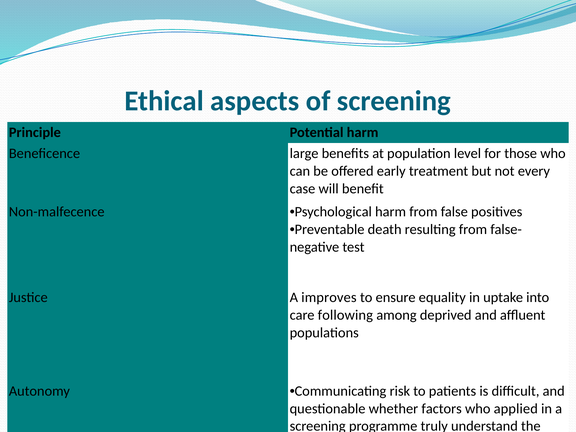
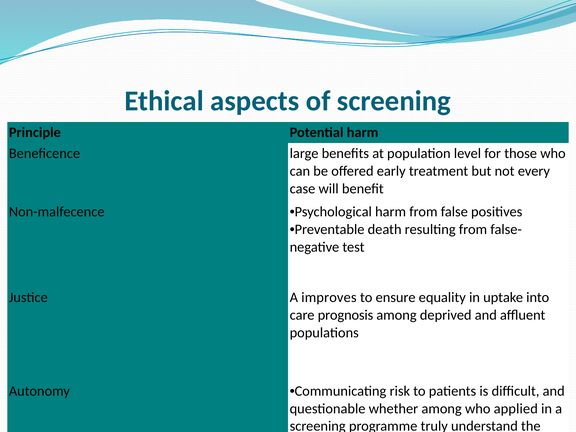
following: following -> prognosis
whether factors: factors -> among
